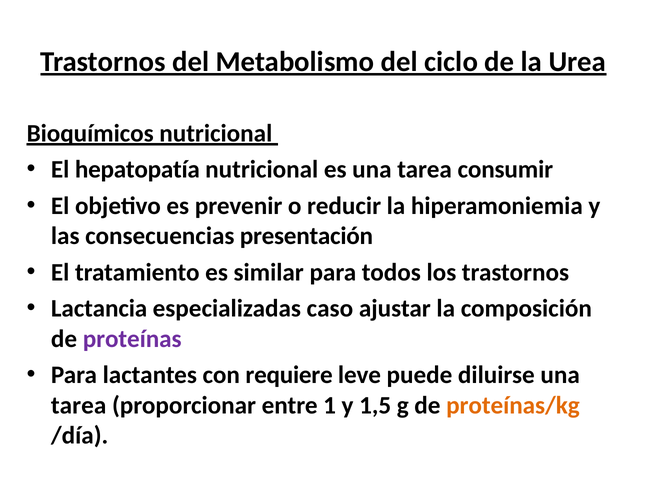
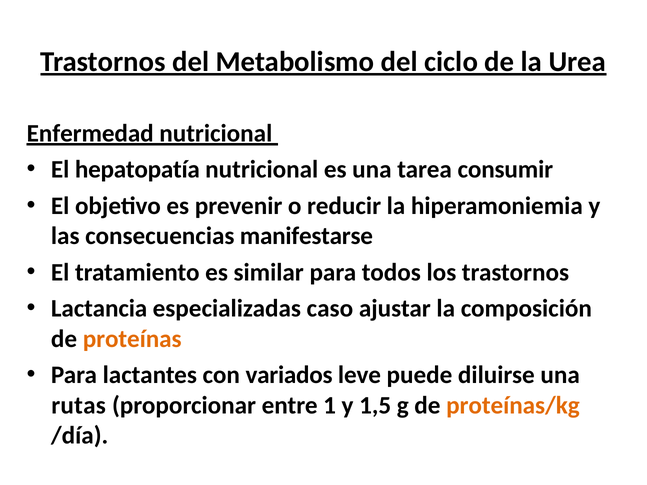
Bioquímicos: Bioquímicos -> Enfermedad
presentación: presentación -> manifestarse
proteínas colour: purple -> orange
requiere: requiere -> variados
tarea at (79, 406): tarea -> rutas
